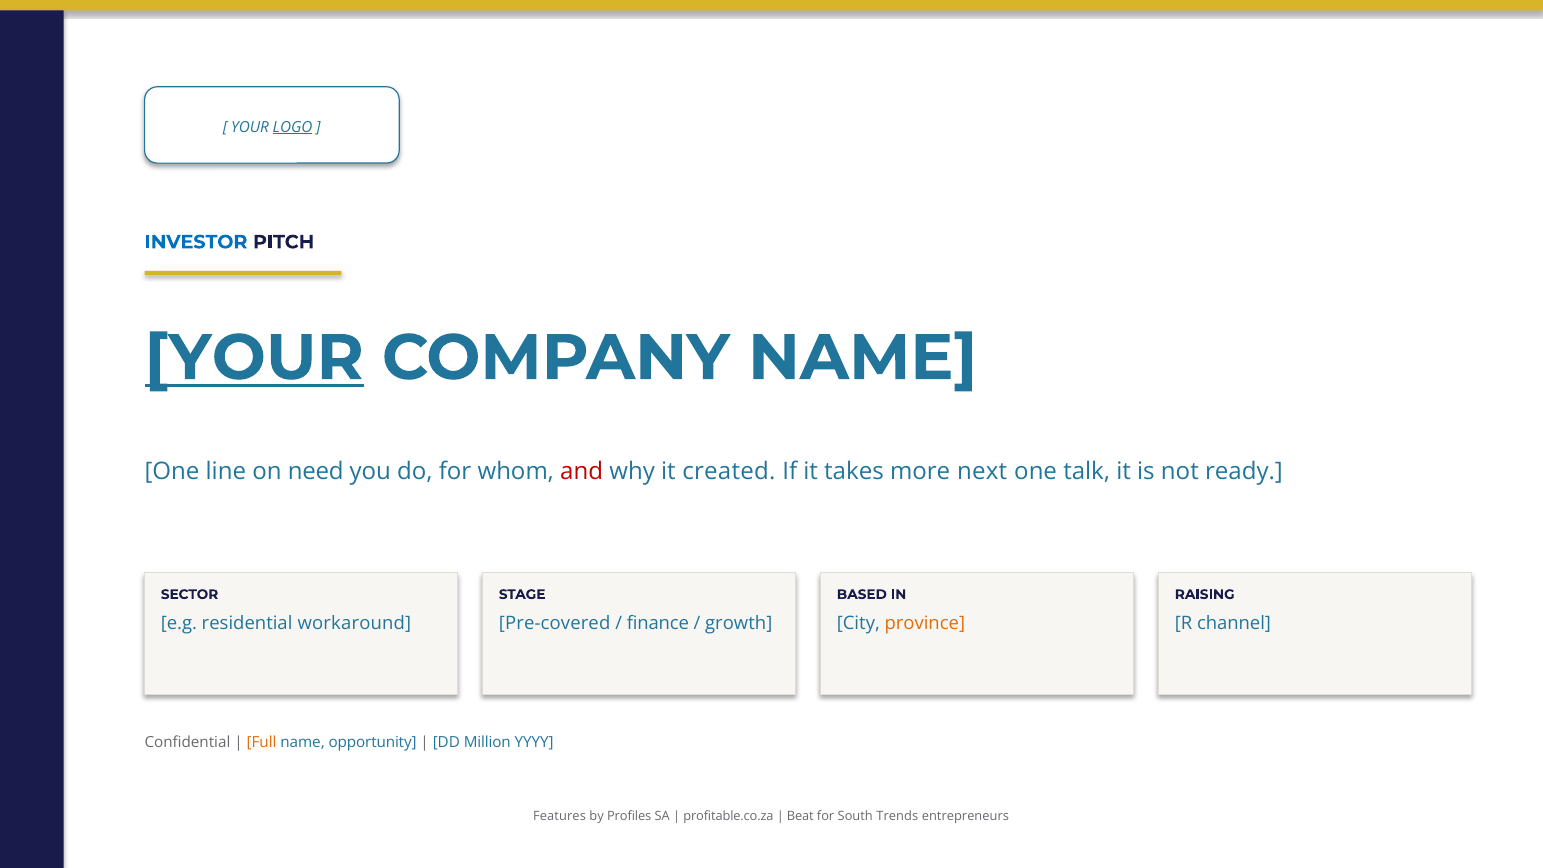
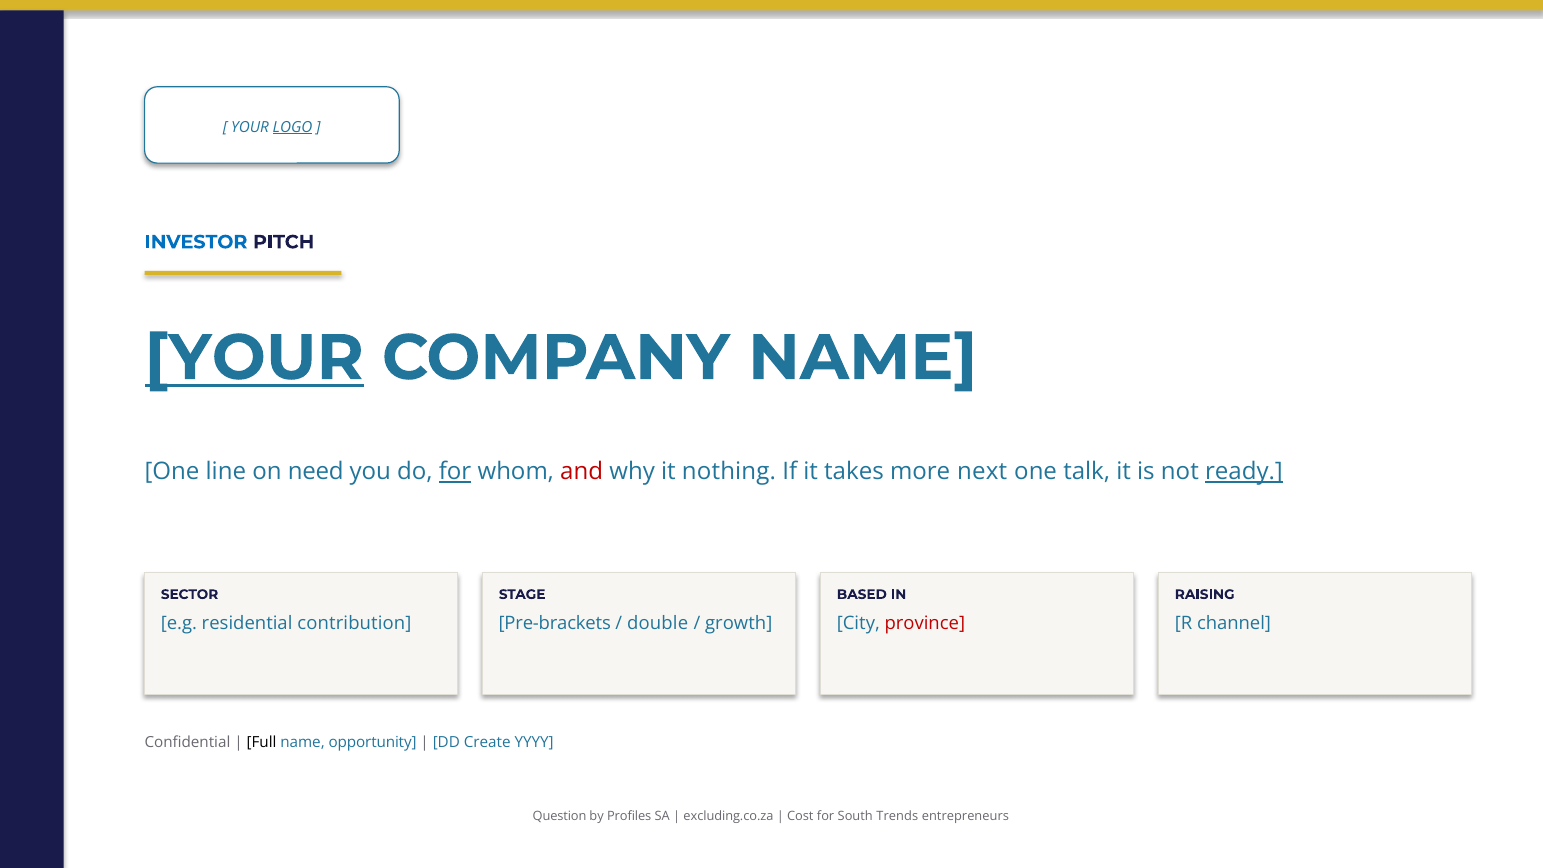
for at (455, 472) underline: none -> present
created: created -> nothing
ready underline: none -> present
workaround: workaround -> contribution
Pre-covered: Pre-covered -> Pre-brackets
finance: finance -> double
province colour: orange -> red
Full colour: orange -> black
Million: Million -> Create
Features: Features -> Question
profitable.co.za: profitable.co.za -> excluding.co.za
Beat: Beat -> Cost
